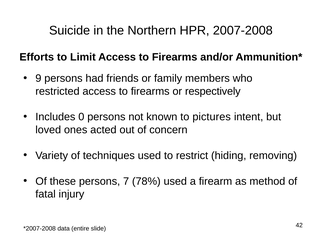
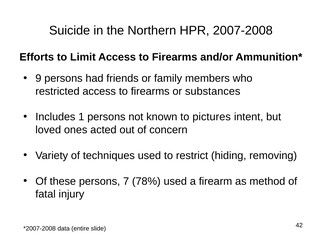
respectively: respectively -> substances
0: 0 -> 1
